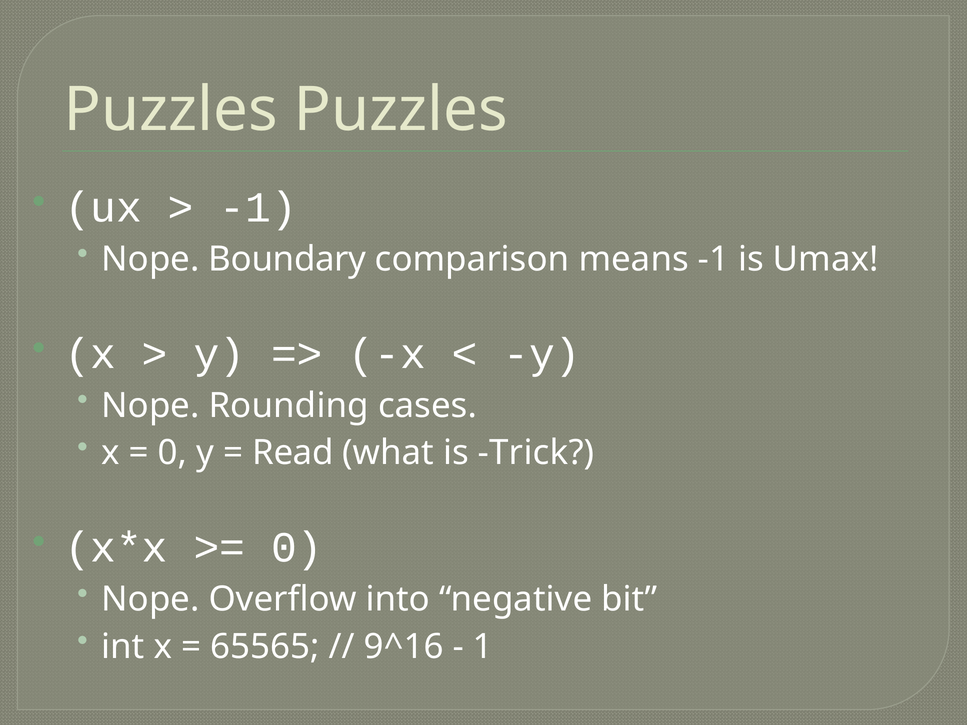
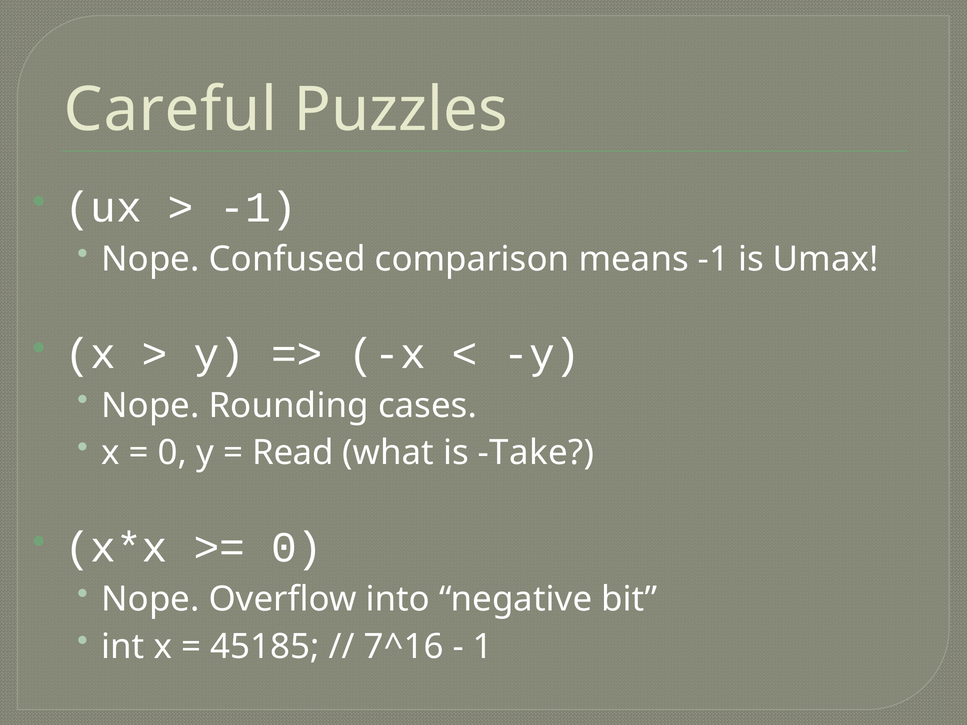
Puzzles at (171, 110): Puzzles -> Careful
Boundary: Boundary -> Confused
Trick: Trick -> Take
65565: 65565 -> 45185
9^16: 9^16 -> 7^16
